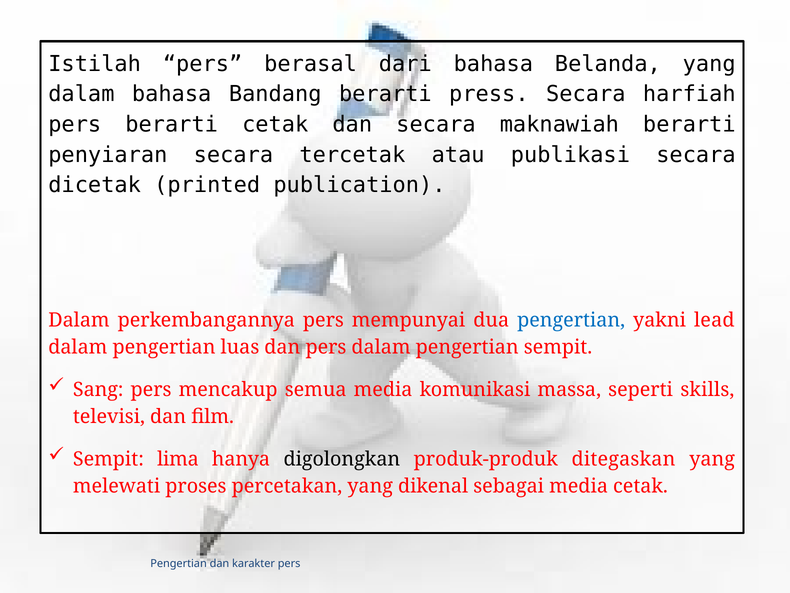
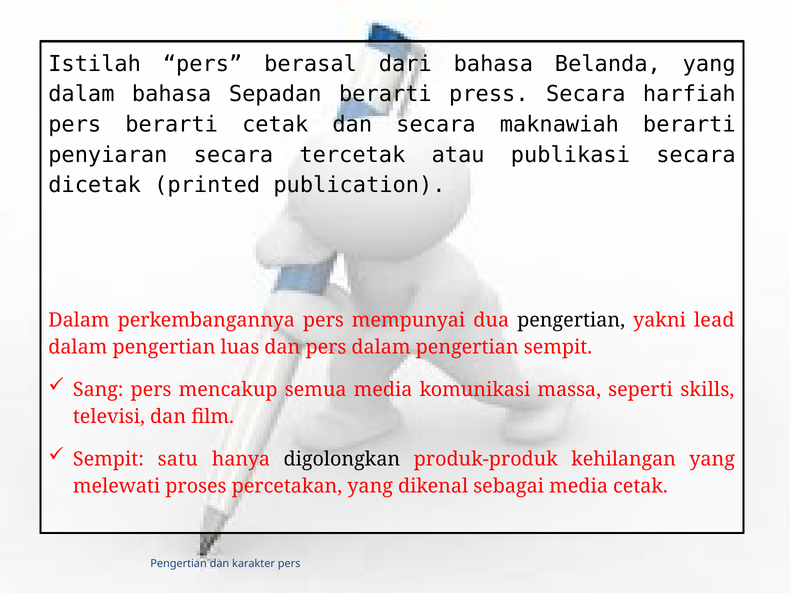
Bandang: Bandang -> Sepadan
pengertian at (571, 320) colour: blue -> black
lima: lima -> satu
ditegaskan: ditegaskan -> kehilangan
